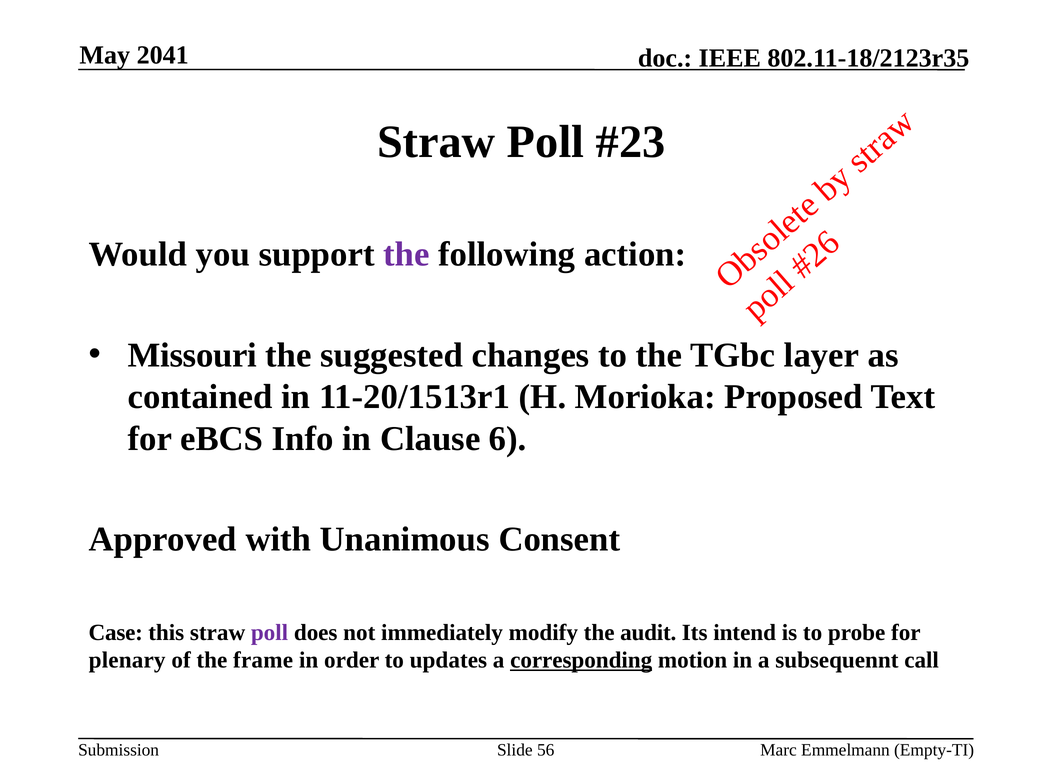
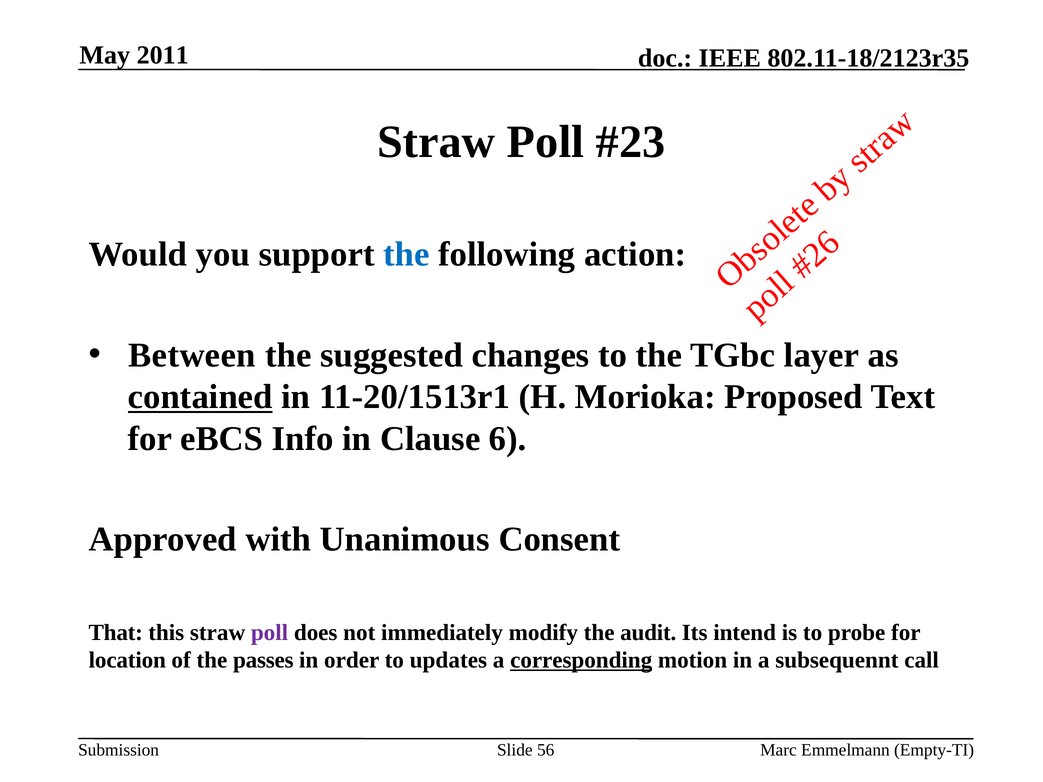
2041: 2041 -> 2011
the at (406, 255) colour: purple -> blue
Missouri: Missouri -> Between
contained underline: none -> present
Case: Case -> That
plenary: plenary -> location
frame: frame -> passes
